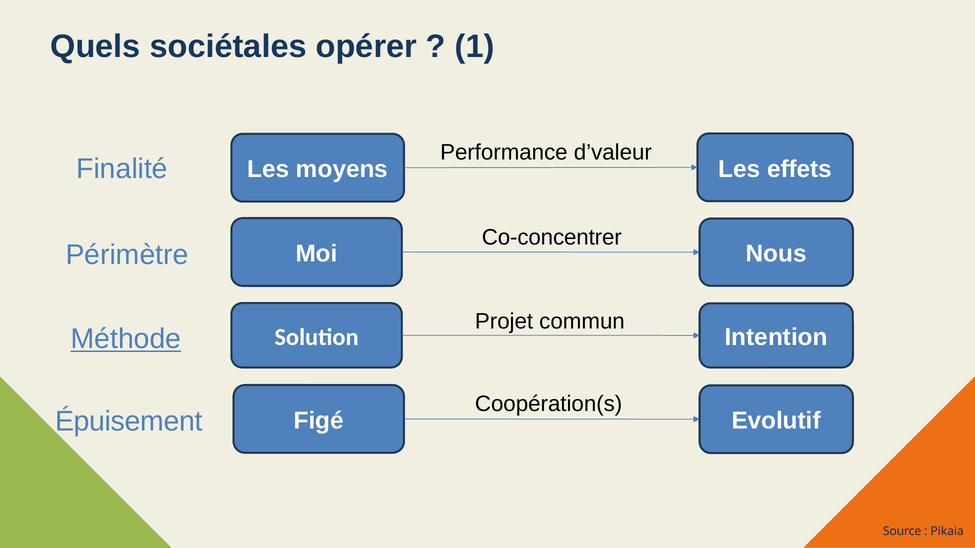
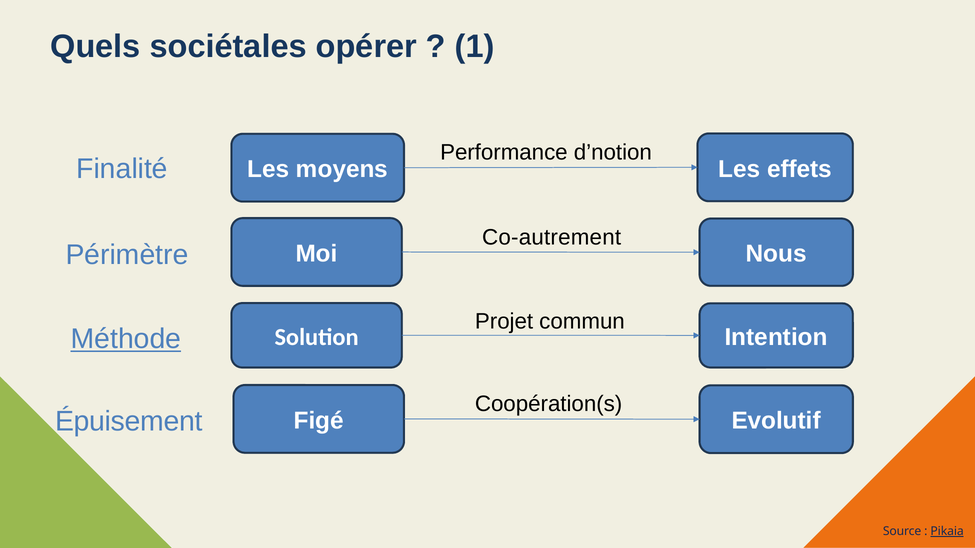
d’valeur: d’valeur -> d’notion
Co-concentrer: Co-concentrer -> Co-autrement
Pikaia underline: none -> present
